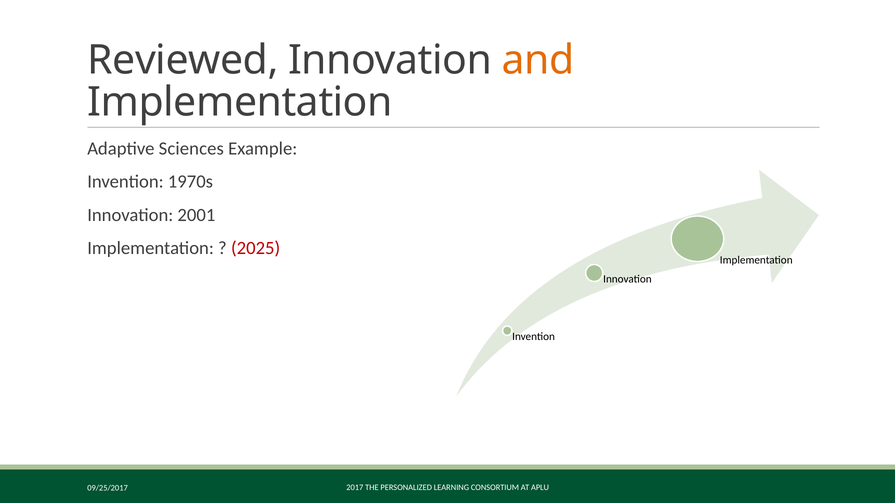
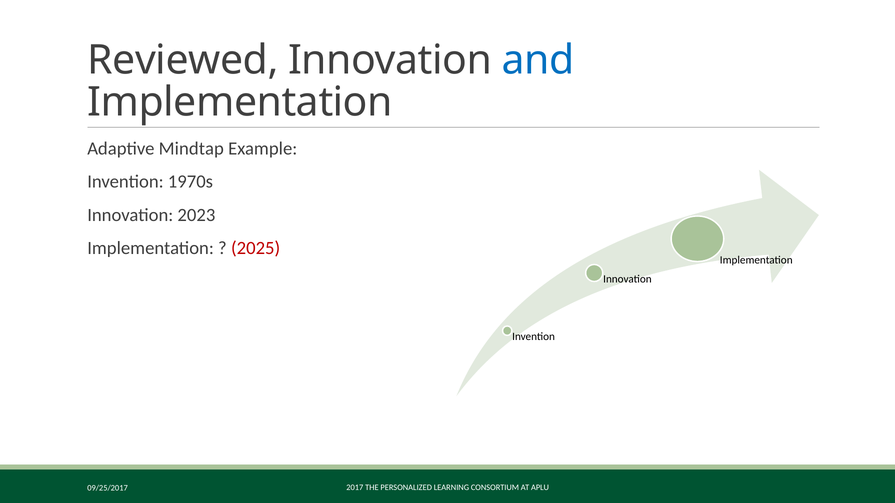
and colour: orange -> blue
Sciences: Sciences -> Mindtap
2001: 2001 -> 2023
